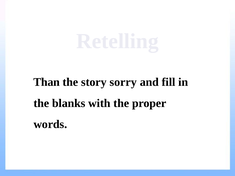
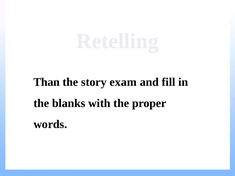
sorry: sorry -> exam
